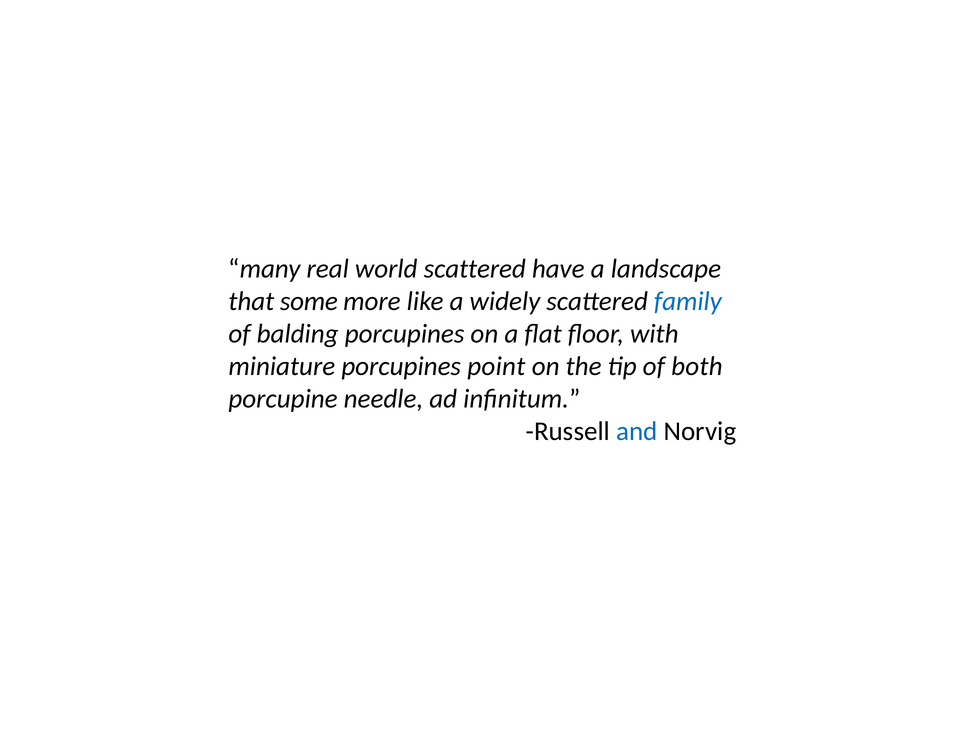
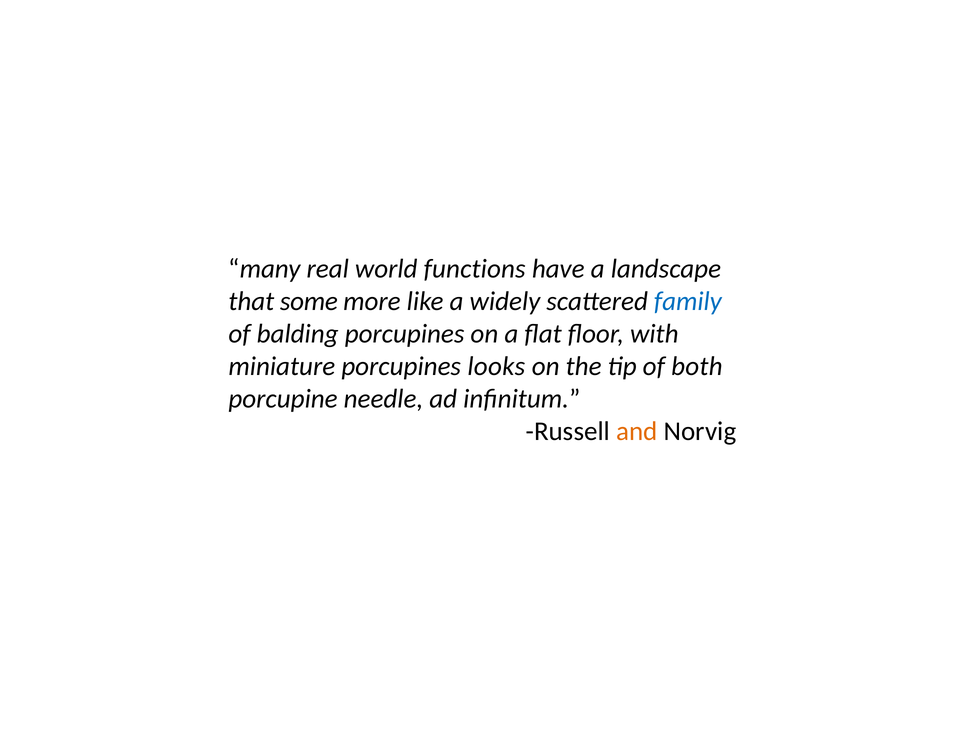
world scattered: scattered -> functions
point: point -> looks
and colour: blue -> orange
